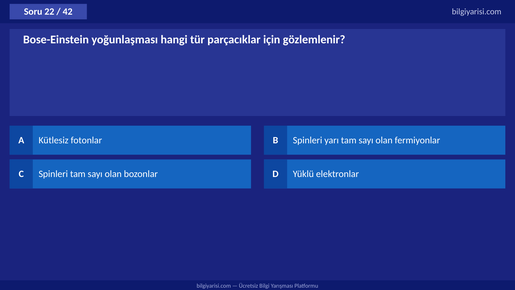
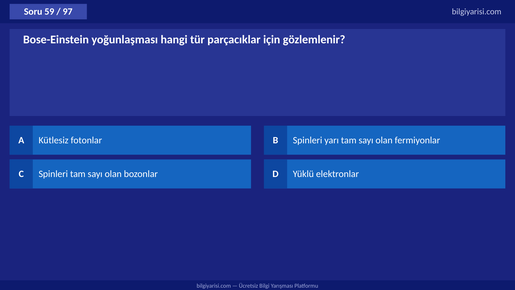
22: 22 -> 59
42: 42 -> 97
